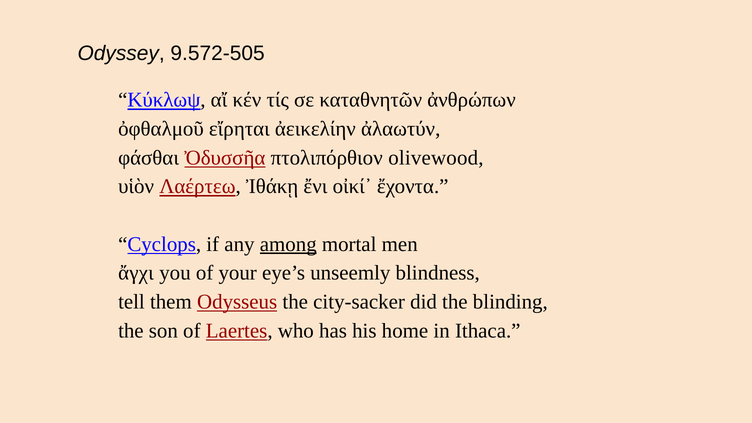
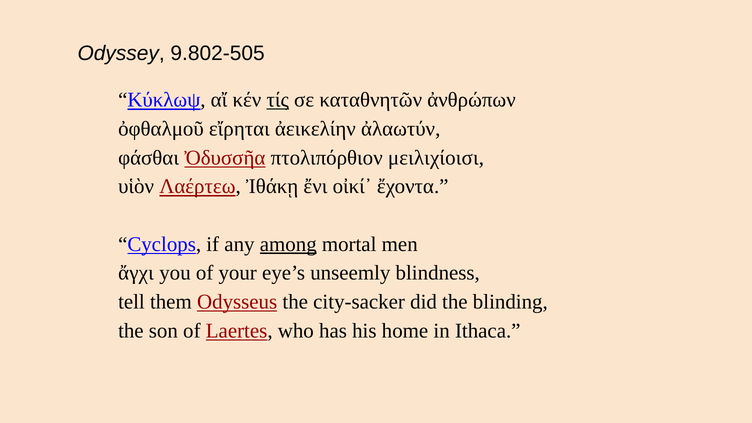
9.572-505: 9.572-505 -> 9.802-505
τίς underline: none -> present
olivewood: olivewood -> μειλιχίοισι
